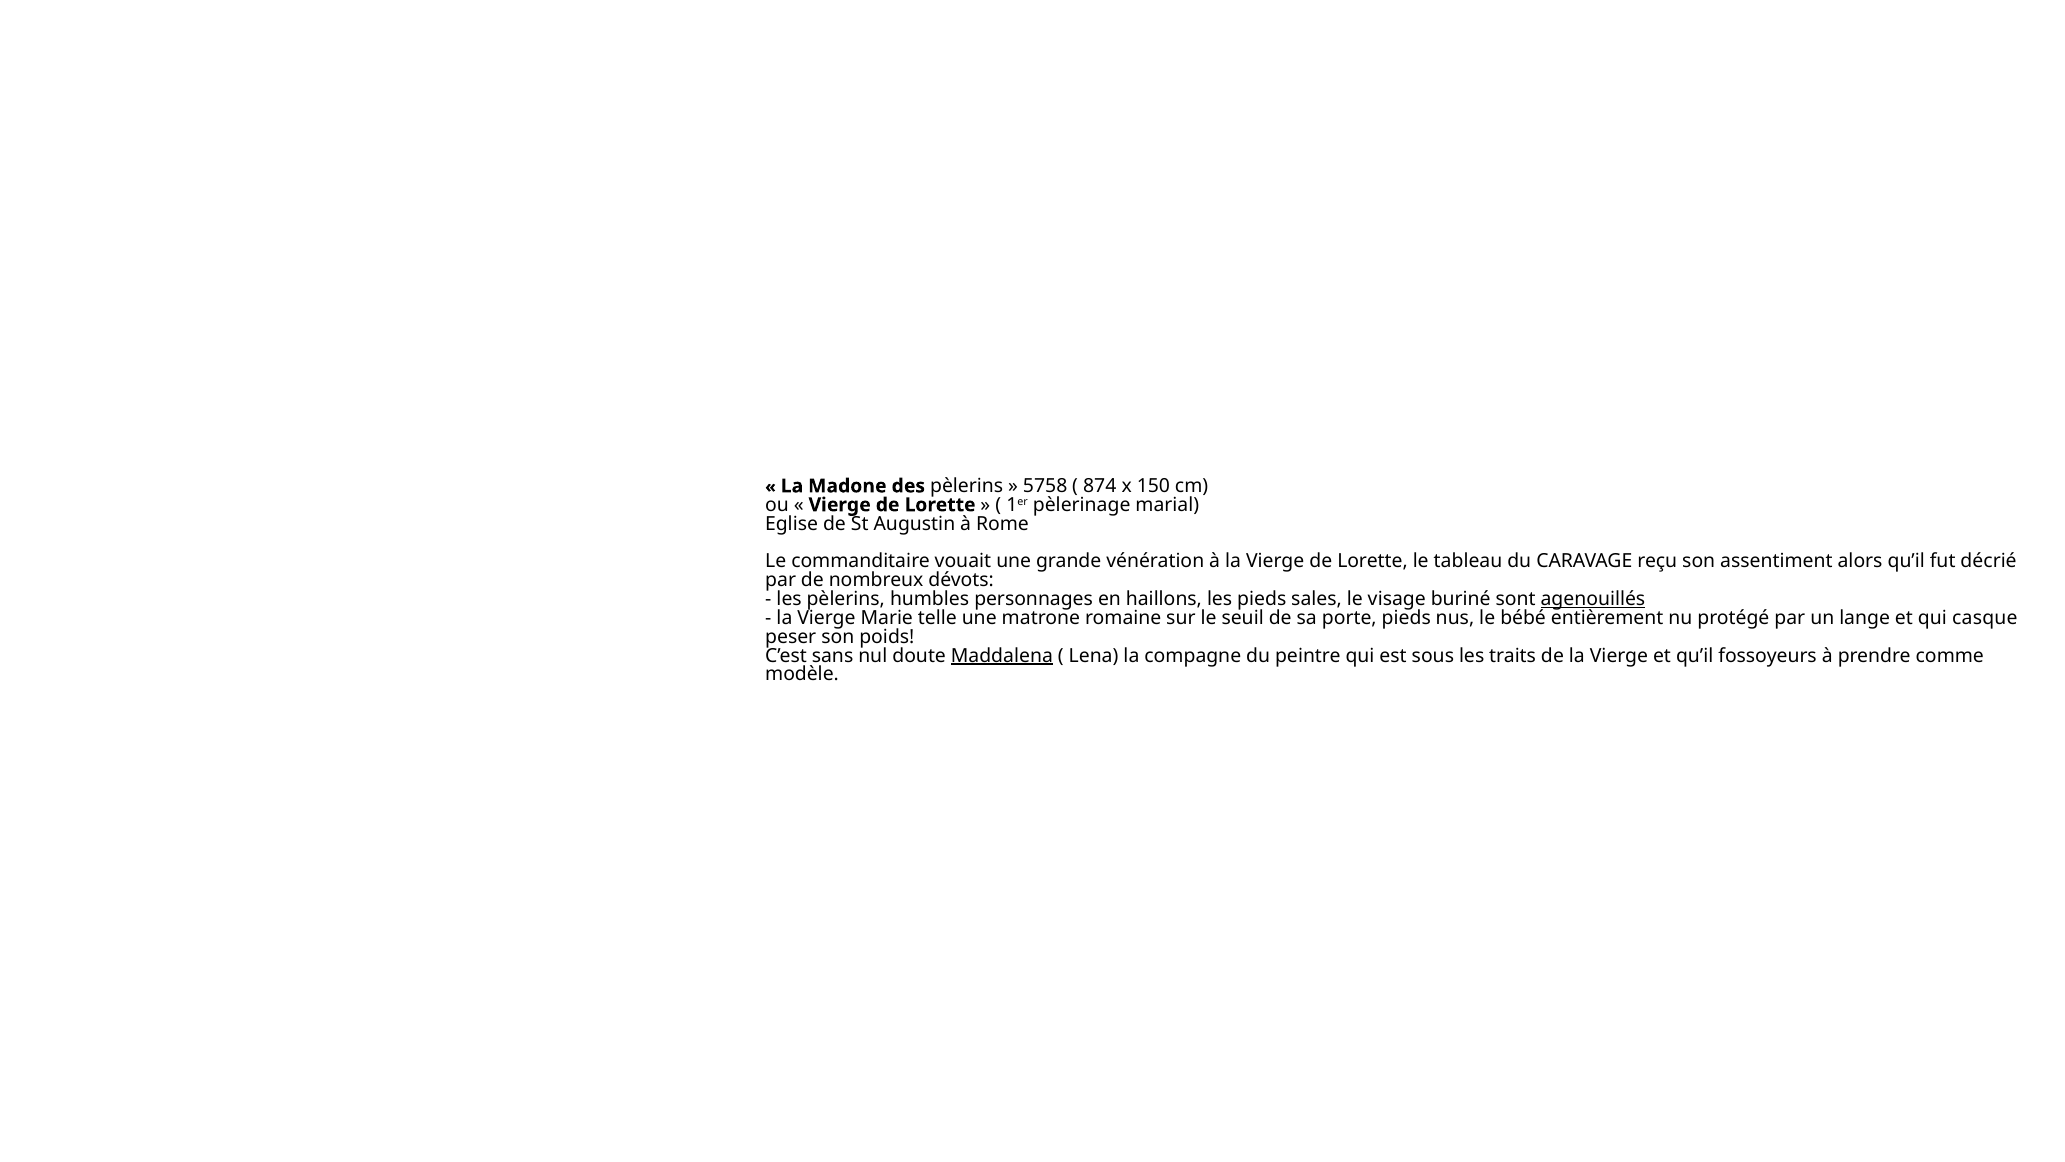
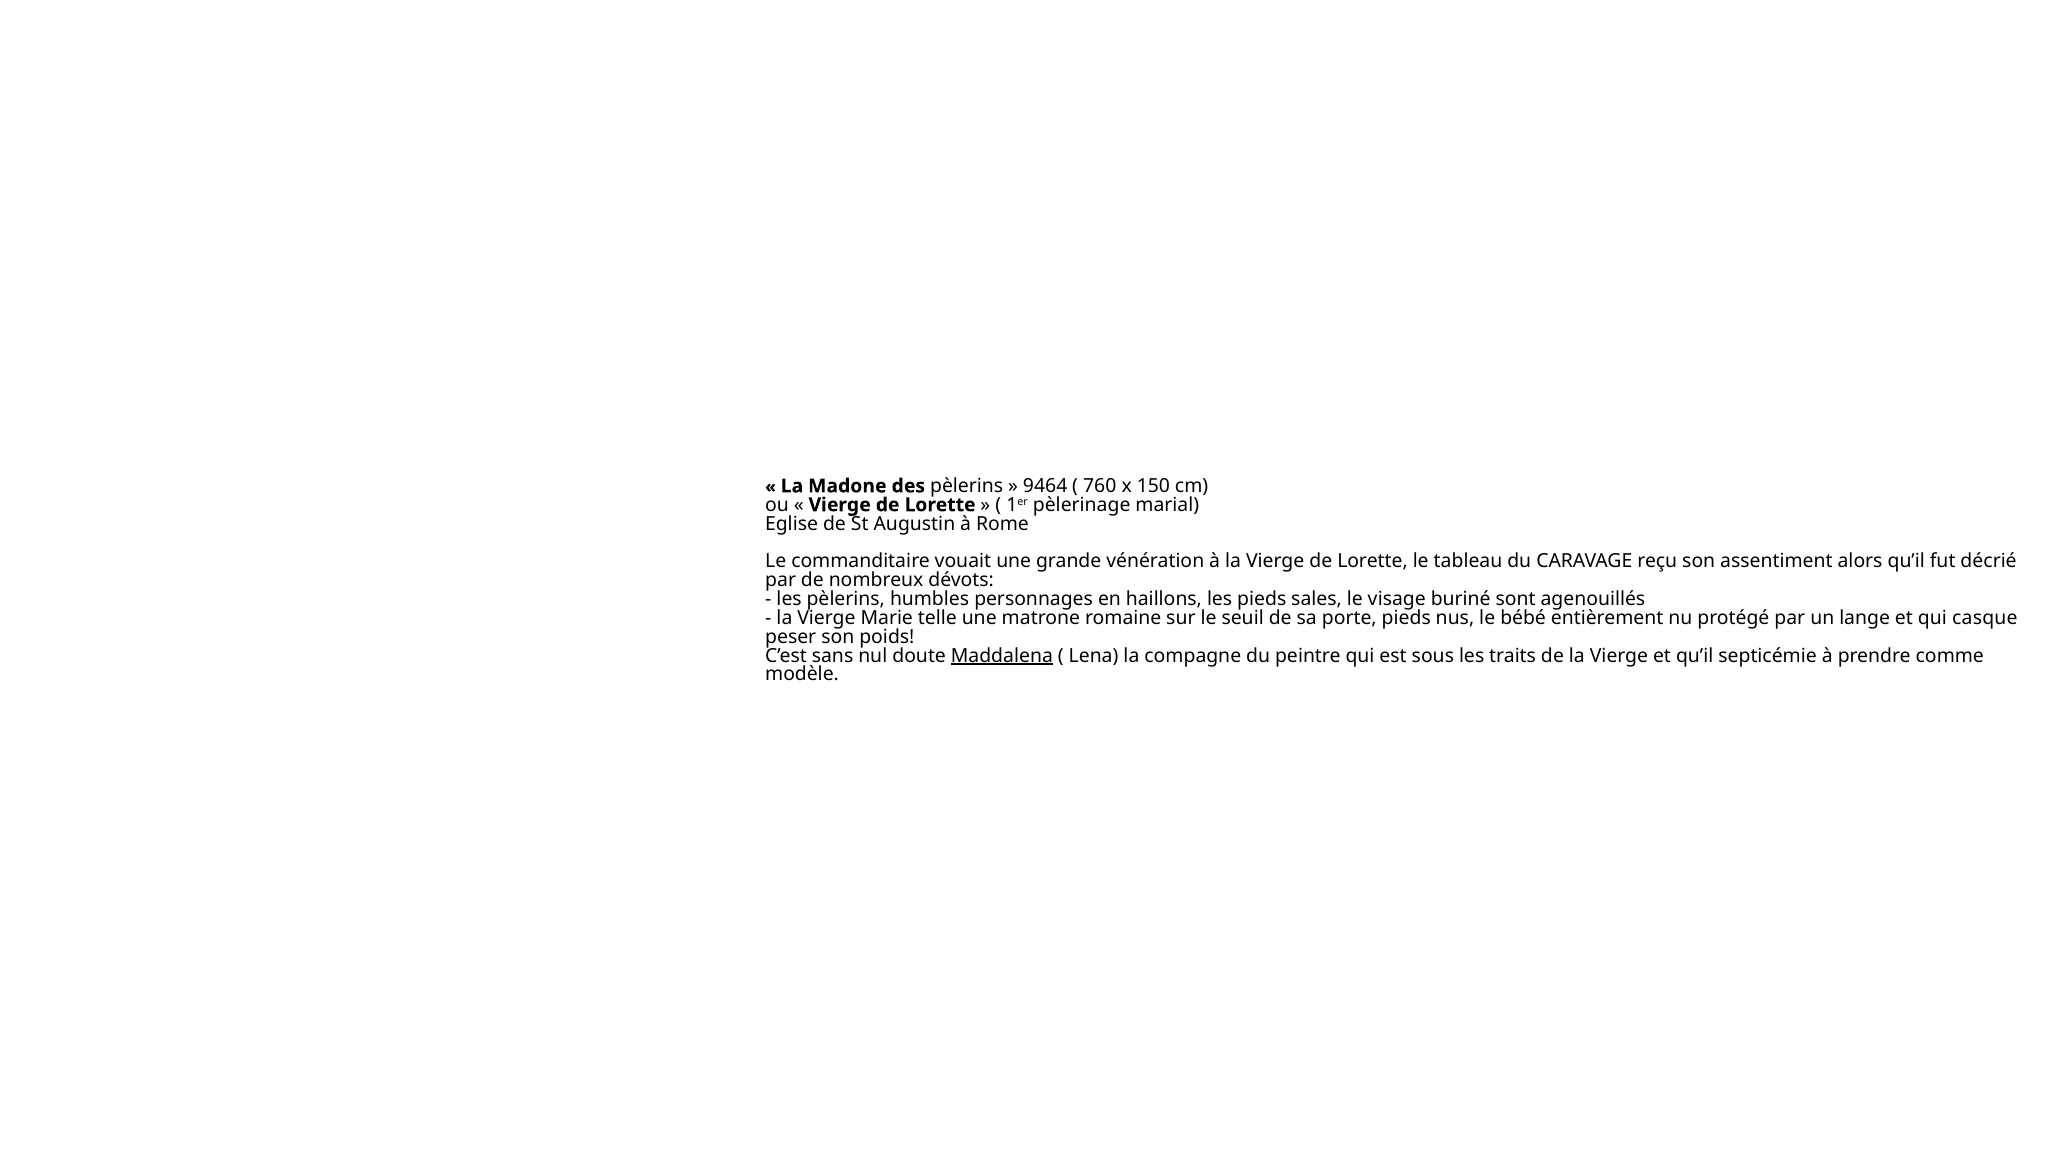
5758: 5758 -> 9464
874: 874 -> 760
agenouillés underline: present -> none
fossoyeurs: fossoyeurs -> septicémie
